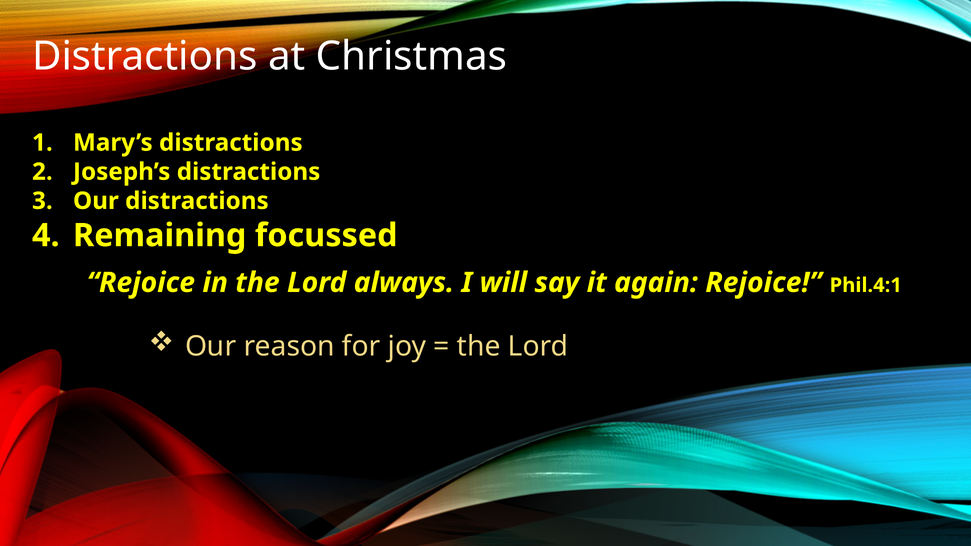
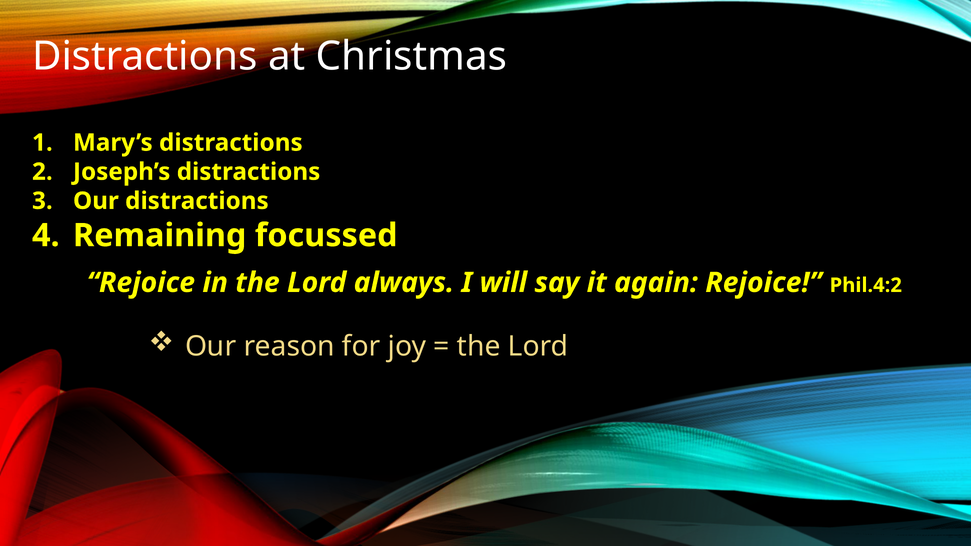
Phil.4:1: Phil.4:1 -> Phil.4:2
